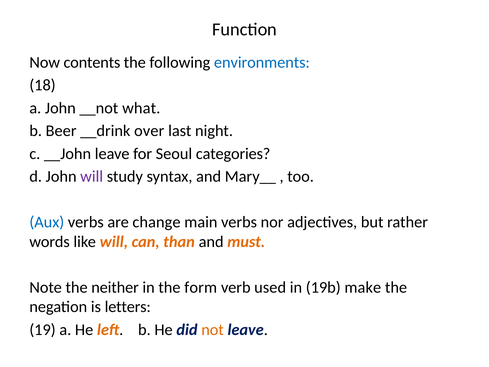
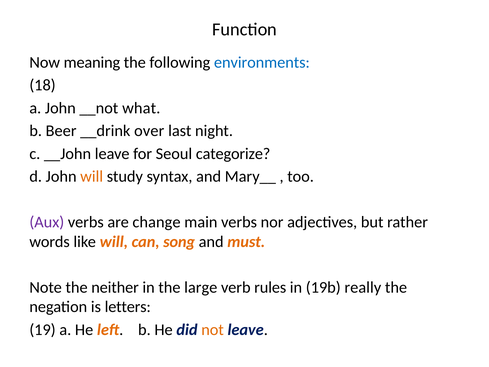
contents: contents -> meaning
categories: categories -> categorize
will at (92, 176) colour: purple -> orange
Aux colour: blue -> purple
than: than -> song
form: form -> large
used: used -> rules
make: make -> really
